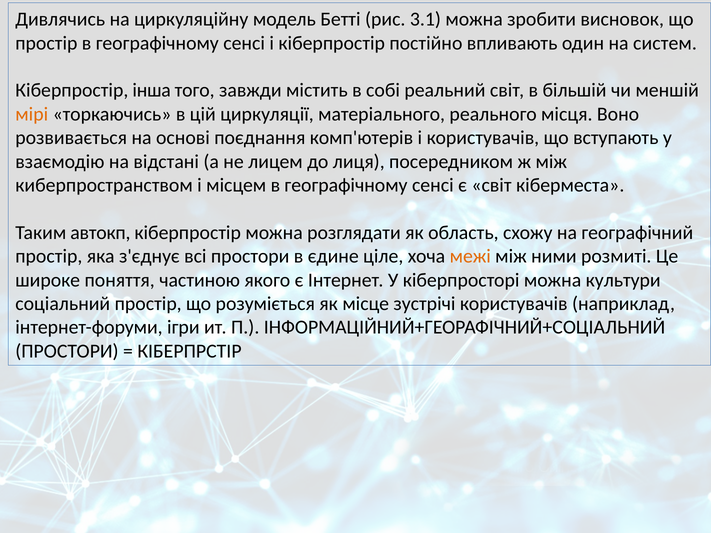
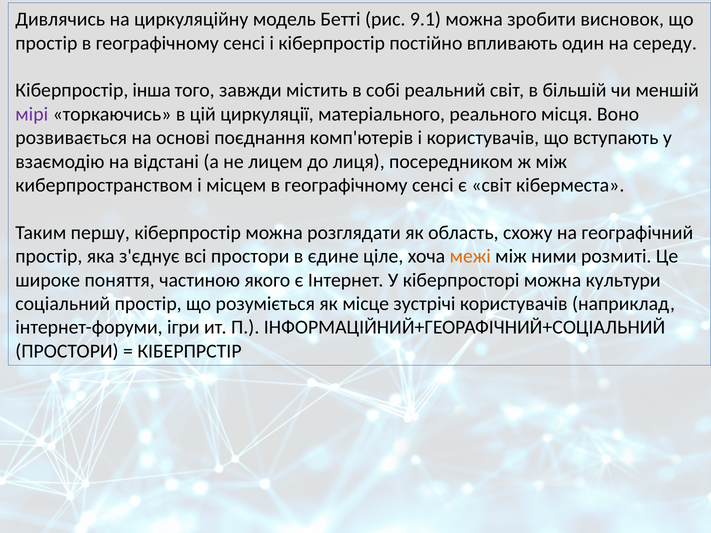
3.1: 3.1 -> 9.1
систем: систем -> середу
мірі colour: orange -> purple
автокп: автокп -> першу
